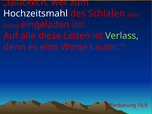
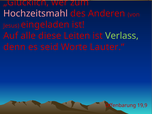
Hochzeitsmahl colour: white -> pink
Schlafen: Schlafen -> Anderen
eine: eine -> seid
